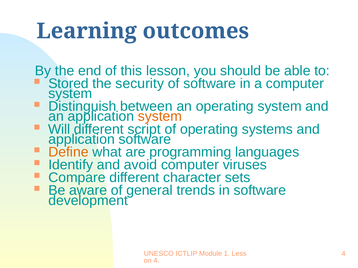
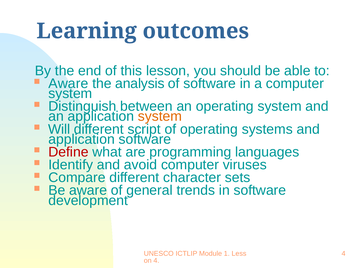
Stored at (69, 84): Stored -> Aware
security: security -> analysis
Define colour: orange -> red
